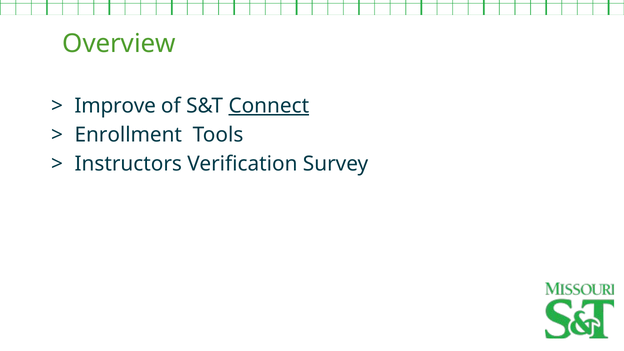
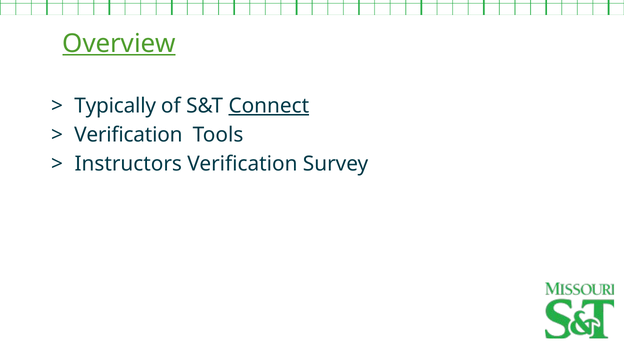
Overview underline: none -> present
Improve: Improve -> Typically
Enrollment at (128, 135): Enrollment -> Verification
